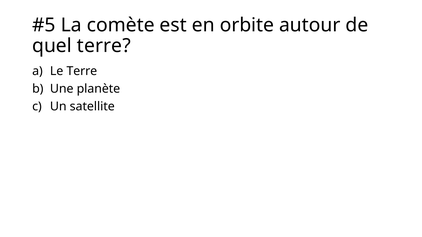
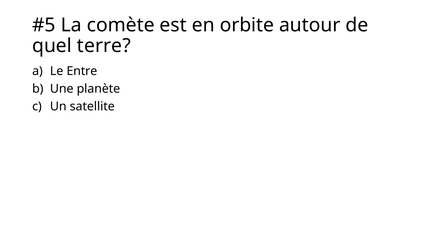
Le Terre: Terre -> Entre
